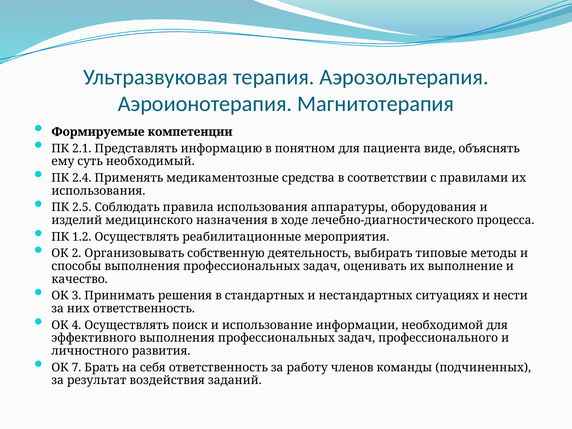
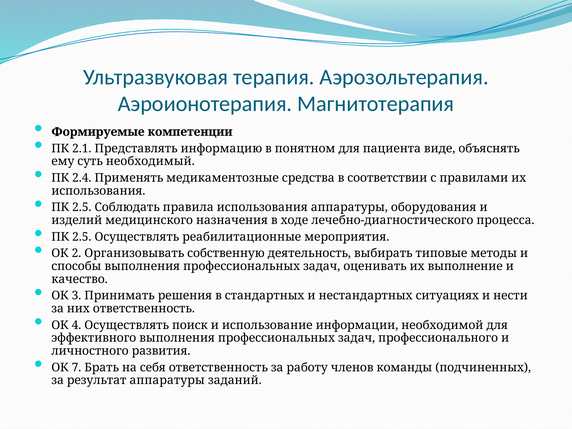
1.2 at (82, 237): 1.2 -> 2.5
результат воздействия: воздействия -> аппаратуры
